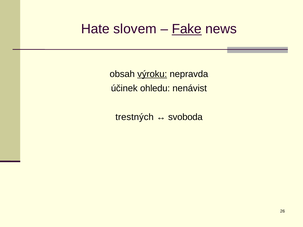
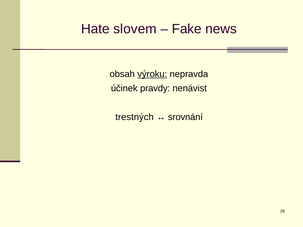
Fake underline: present -> none
ohledu: ohledu -> pravdy
svoboda: svoboda -> srovnání
